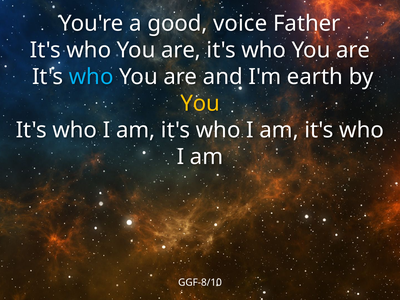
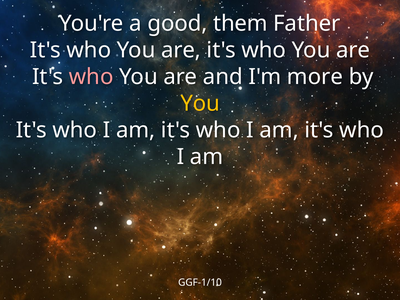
voice: voice -> them
who at (91, 77) colour: light blue -> pink
earth: earth -> more
GGF-8/10: GGF-8/10 -> GGF-1/10
